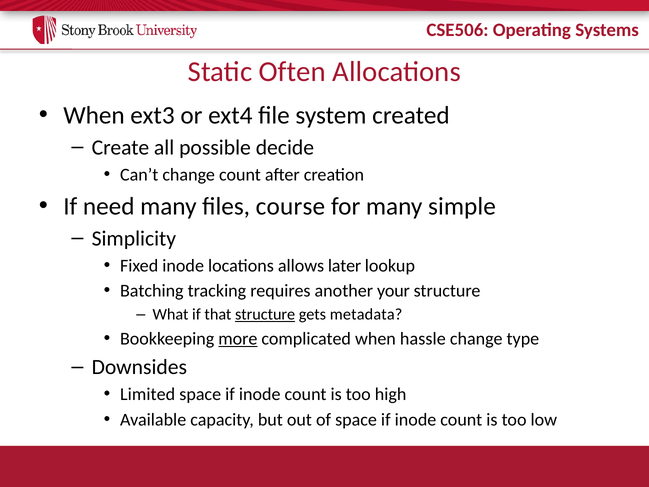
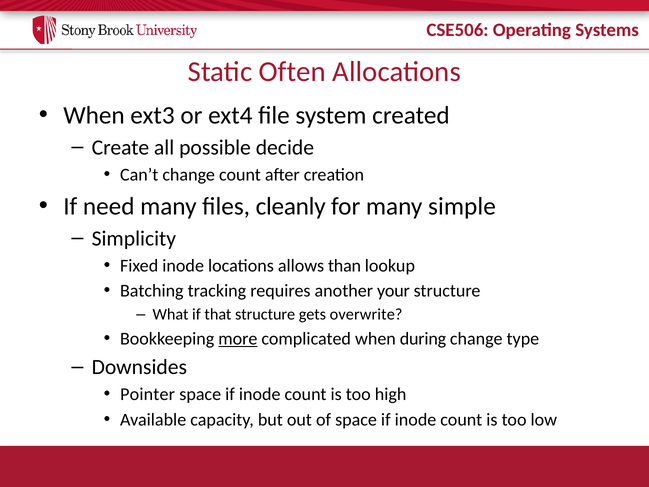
course: course -> cleanly
later: later -> than
structure at (265, 314) underline: present -> none
metadata: metadata -> overwrite
hassle: hassle -> during
Limited: Limited -> Pointer
